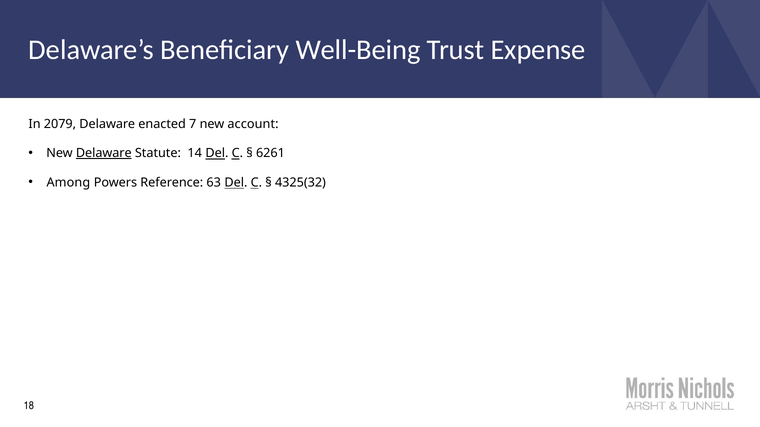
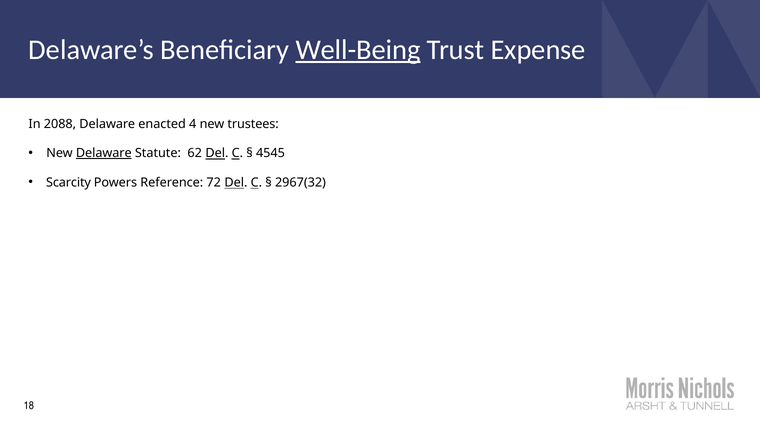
Well-Being underline: none -> present
2079: 2079 -> 2088
7: 7 -> 4
account: account -> trustees
14: 14 -> 62
6261: 6261 -> 4545
Among: Among -> Scarcity
63: 63 -> 72
4325(32: 4325(32 -> 2967(32
